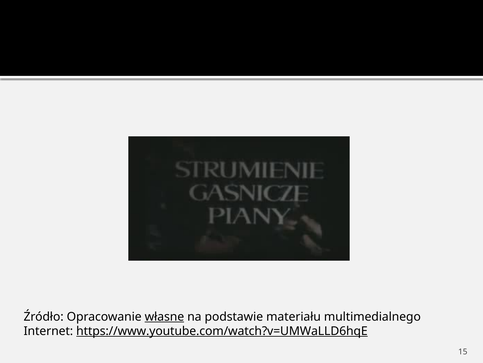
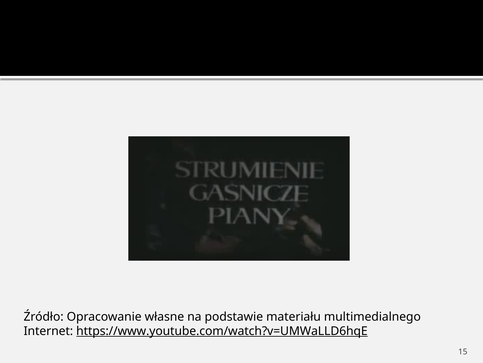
własne underline: present -> none
